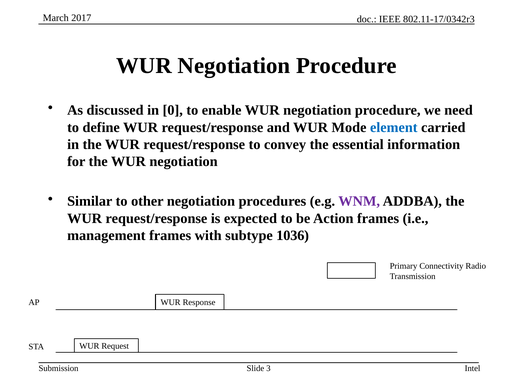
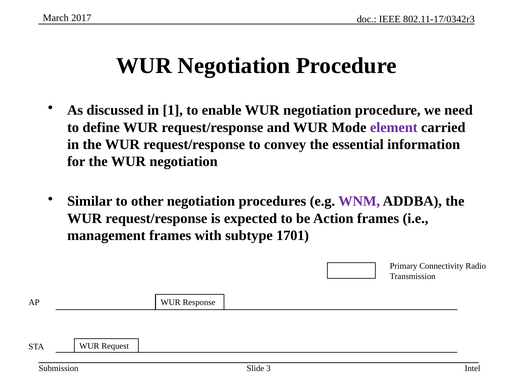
0: 0 -> 1
element colour: blue -> purple
1036: 1036 -> 1701
